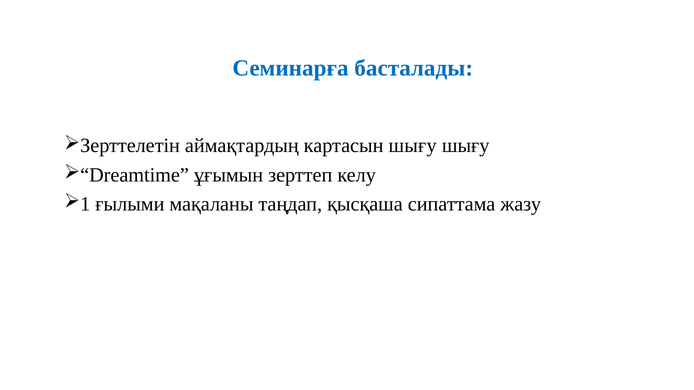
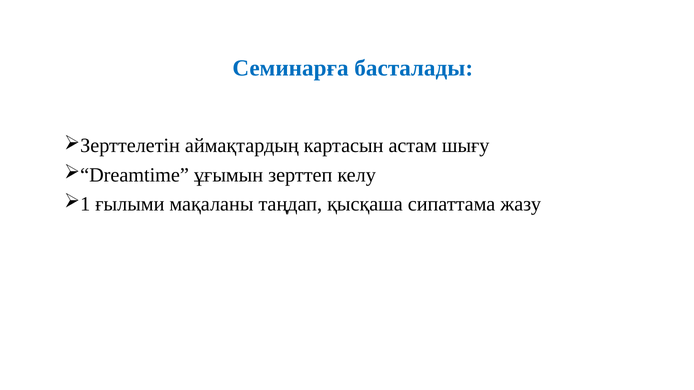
картасын шығу: шығу -> астам
